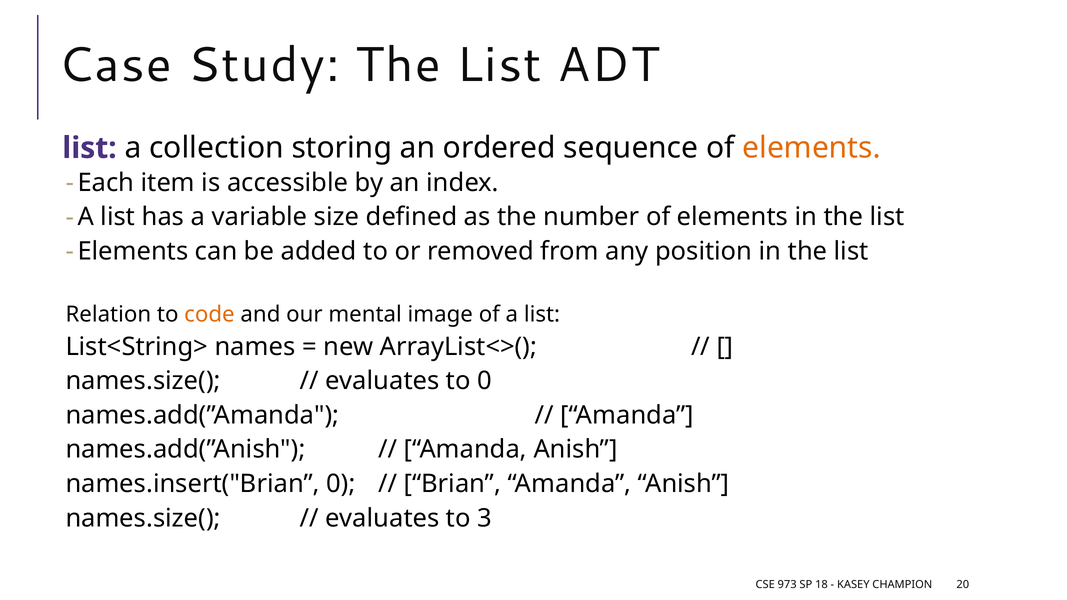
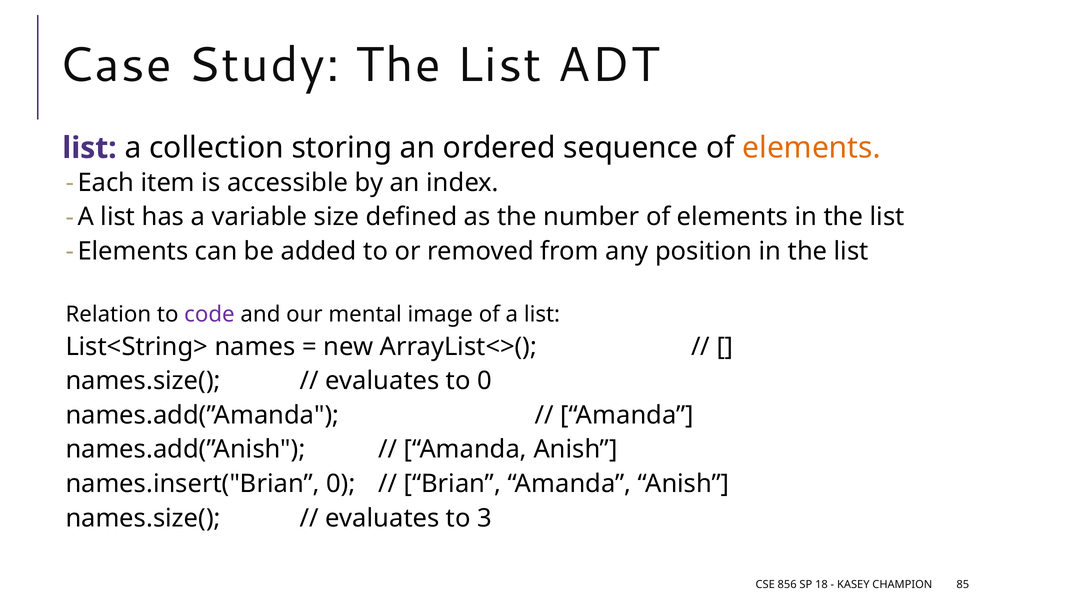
code colour: orange -> purple
973: 973 -> 856
20: 20 -> 85
